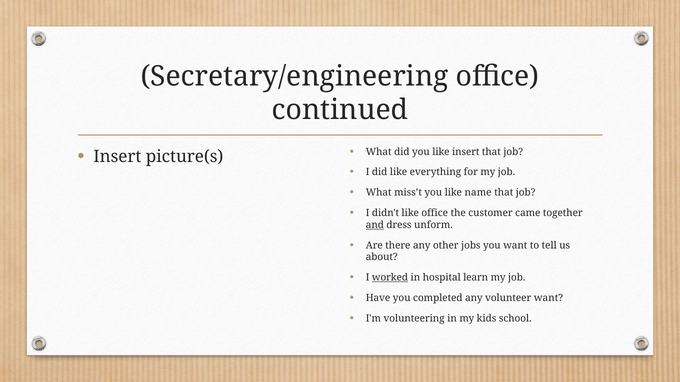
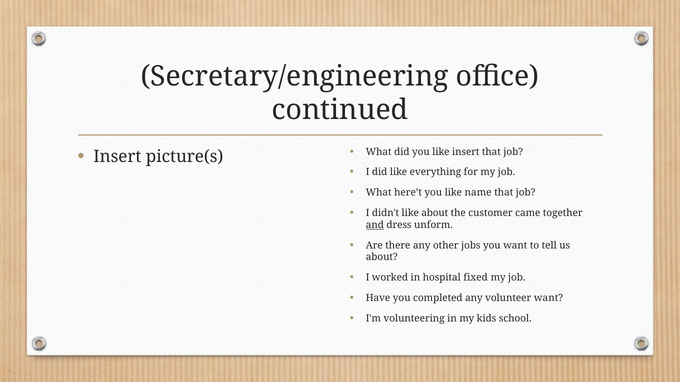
miss’t: miss’t -> here’t
like office: office -> about
worked underline: present -> none
learn: learn -> fixed
